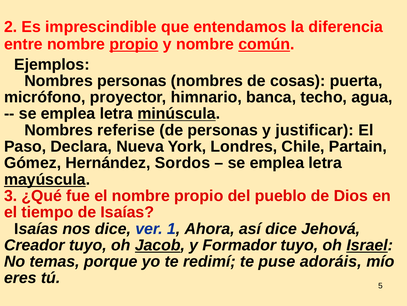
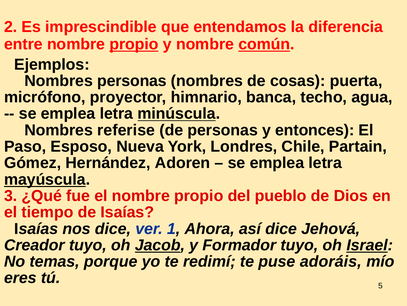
justificar: justificar -> entonces
Declara: Declara -> Esposo
Sordos: Sordos -> Adoren
